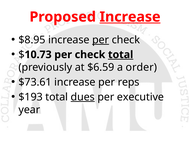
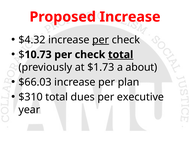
Increase at (130, 17) underline: present -> none
$8.95: $8.95 -> $4.32
$6.59: $6.59 -> $1.73
order: order -> about
$73.61: $73.61 -> $66.03
reps: reps -> plan
$193: $193 -> $310
dues underline: present -> none
